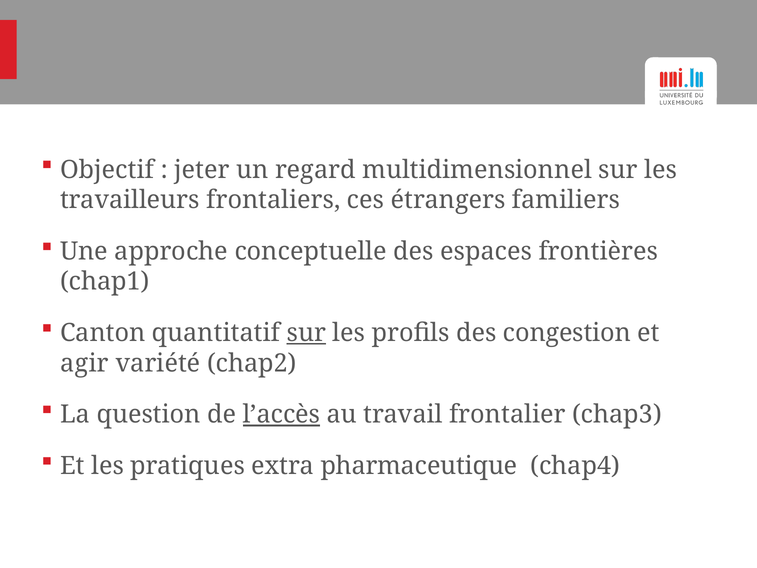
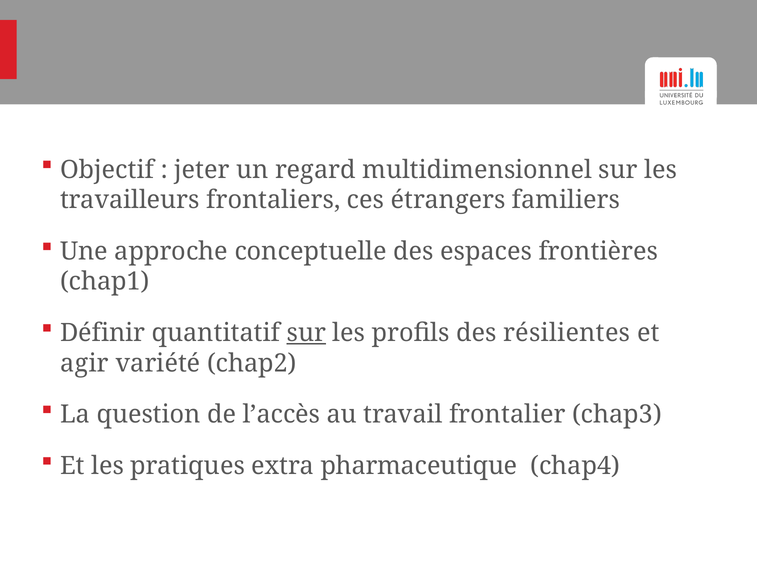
Canton: Canton -> Définir
congestion: congestion -> résilientes
l’accès underline: present -> none
